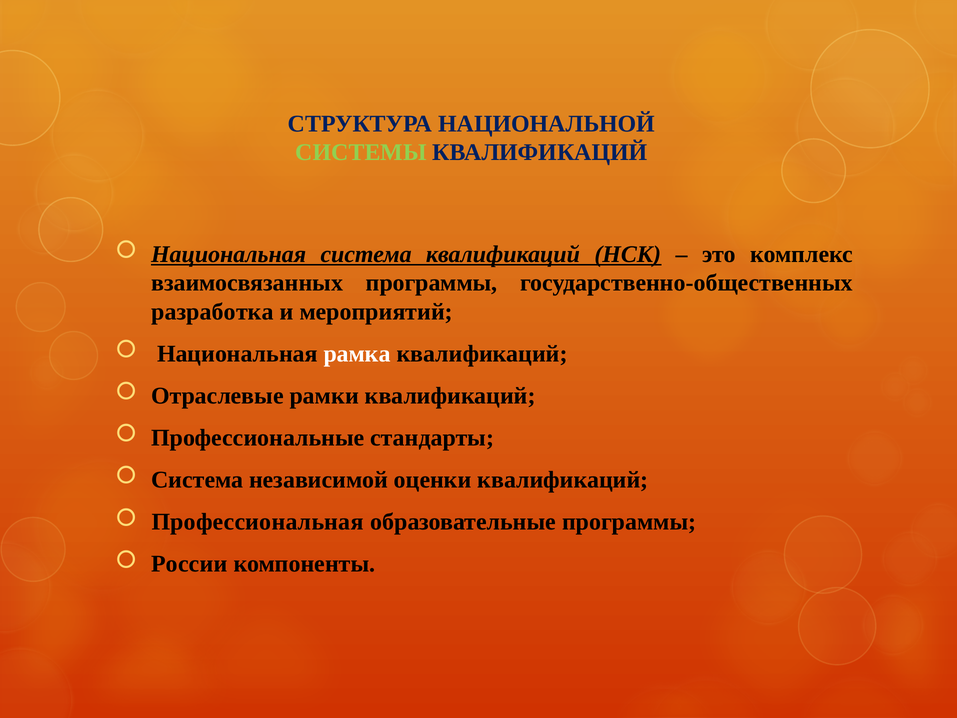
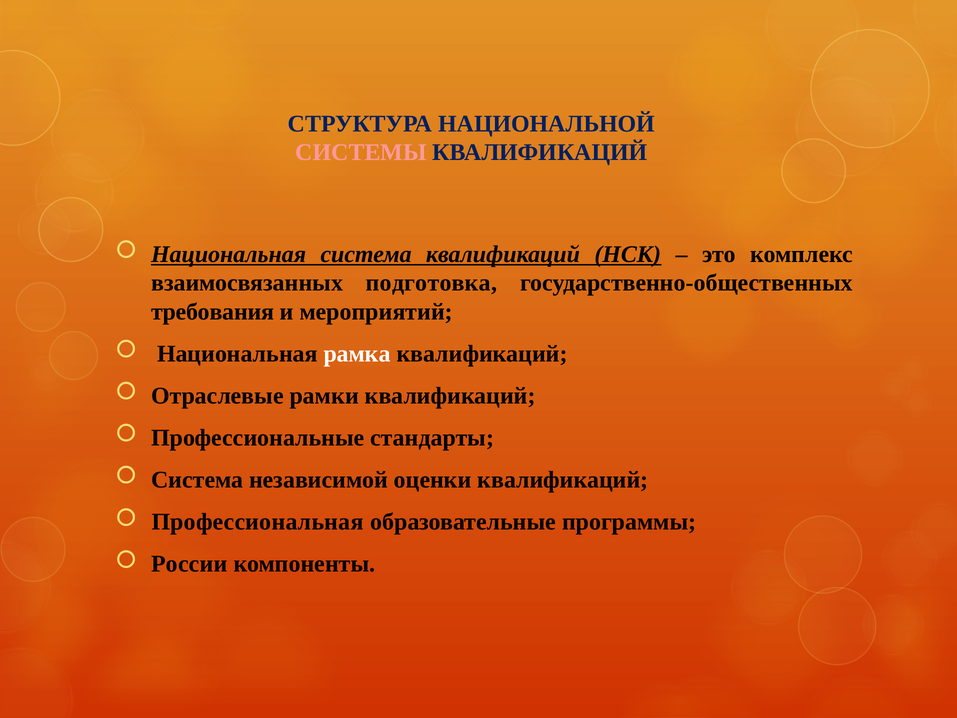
СИСТЕМЫ colour: light green -> pink
взаимосвязанных программы: программы -> подготовка
разработка: разработка -> требования
